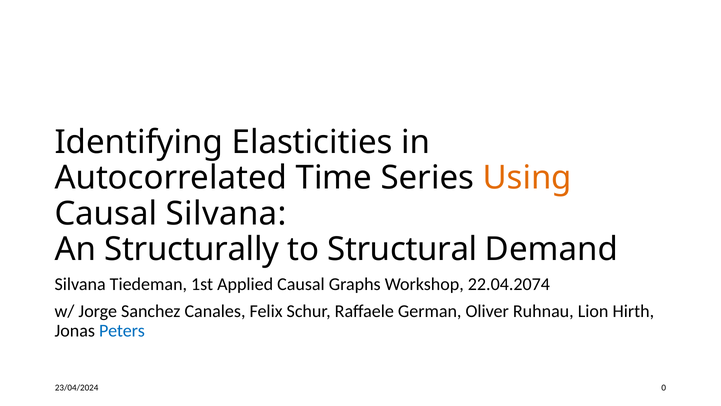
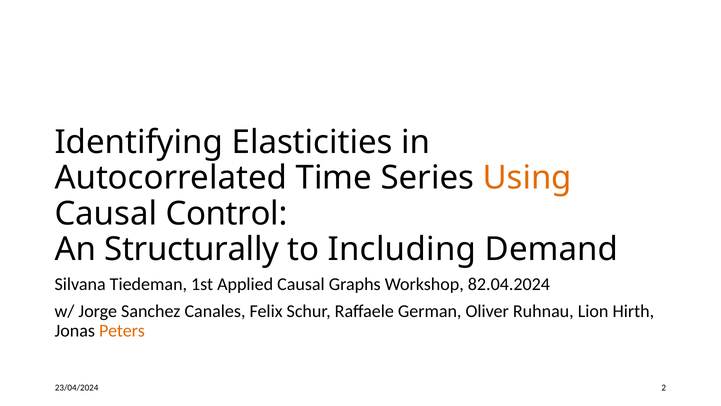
Causal Silvana: Silvana -> Control
Structural: Structural -> Including
22.04.2074: 22.04.2074 -> 82.04.2024
Peters colour: blue -> orange
0: 0 -> 2
